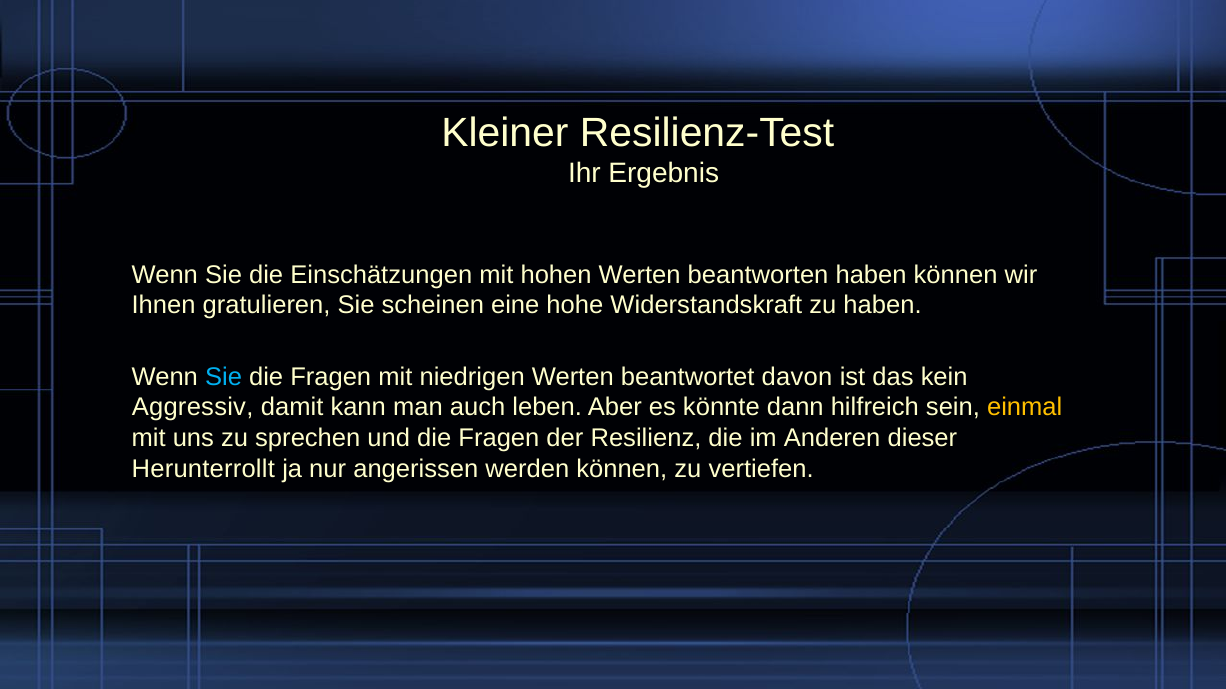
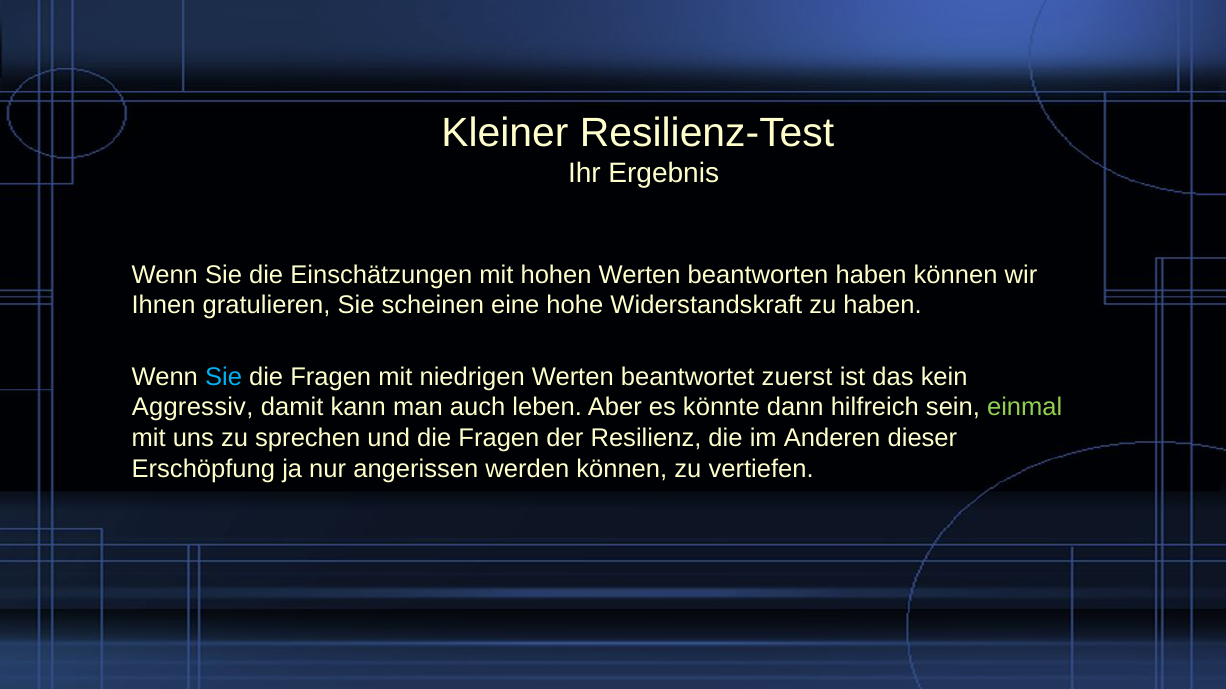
davon: davon -> zuerst
einmal colour: yellow -> light green
Herunterrollt: Herunterrollt -> Erschöpfung
